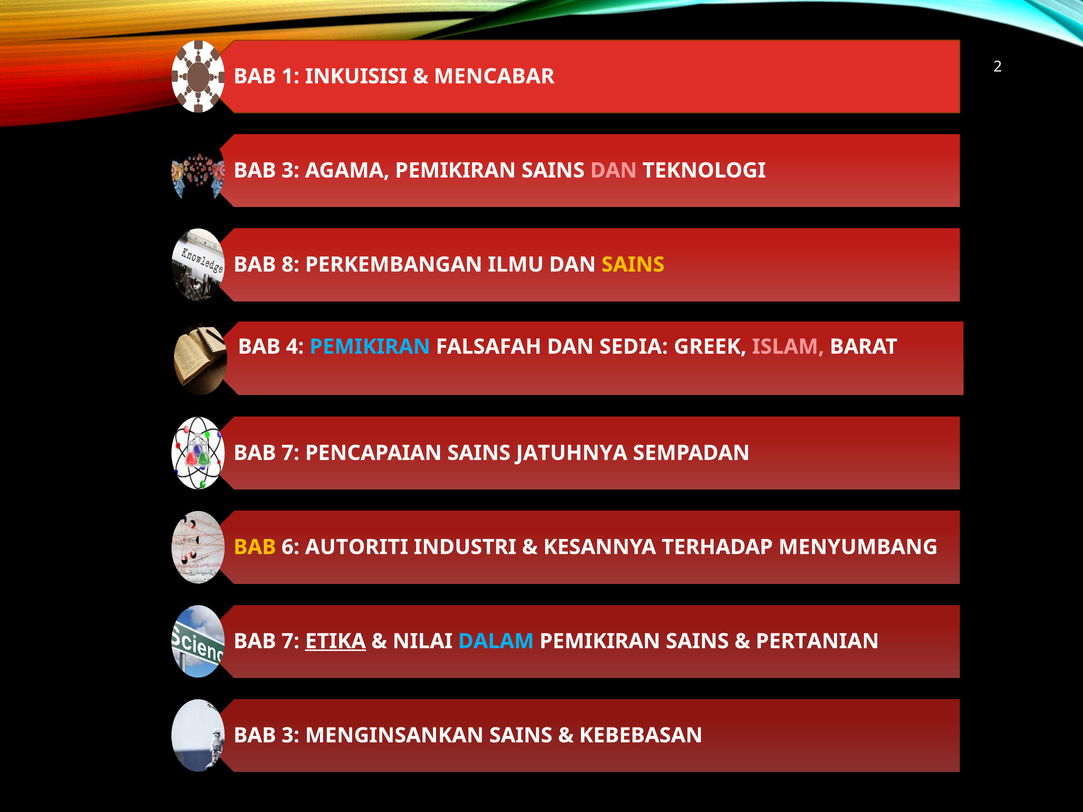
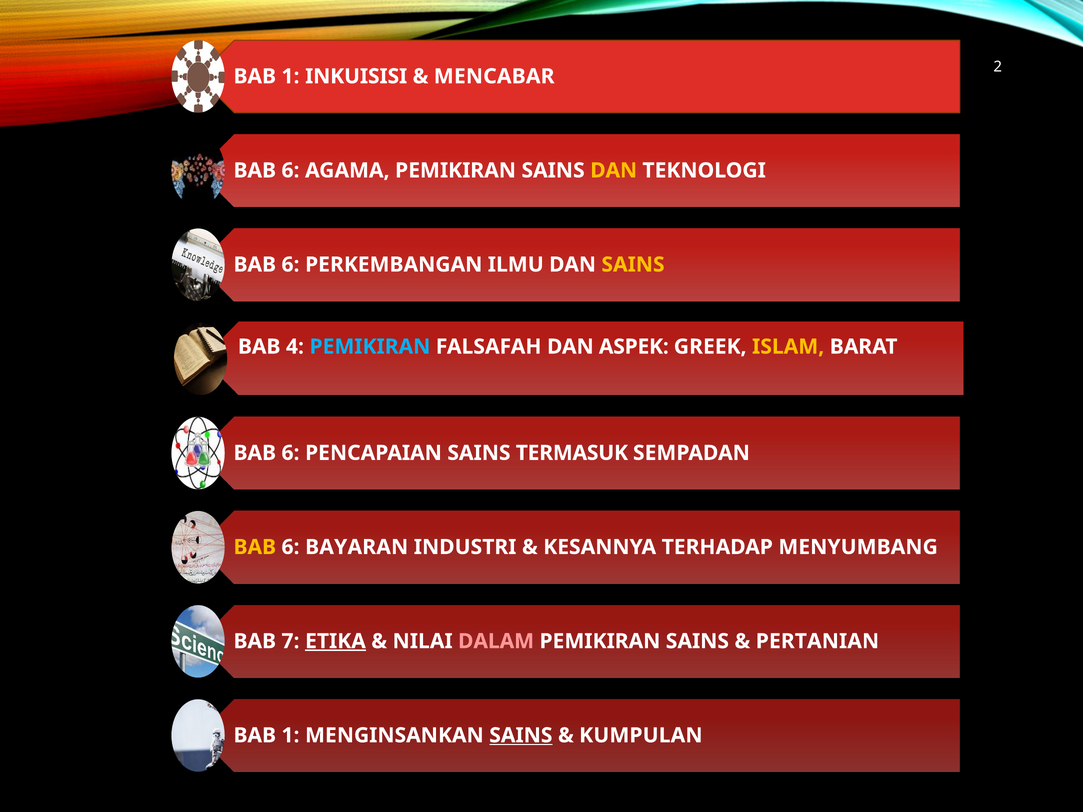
3 at (290, 171): 3 -> 6
DAN at (614, 171) colour: pink -> yellow
8 at (290, 265): 8 -> 6
SEDIA: SEDIA -> ASPEK
ISLAM colour: pink -> yellow
7 at (290, 453): 7 -> 6
JATUHNYA: JATUHNYA -> TERMASUK
AUTORITI: AUTORITI -> BAYARAN
DALAM colour: light blue -> pink
3 at (290, 736): 3 -> 1
SAINS at (521, 736) underline: none -> present
KEBEBASAN: KEBEBASAN -> KUMPULAN
